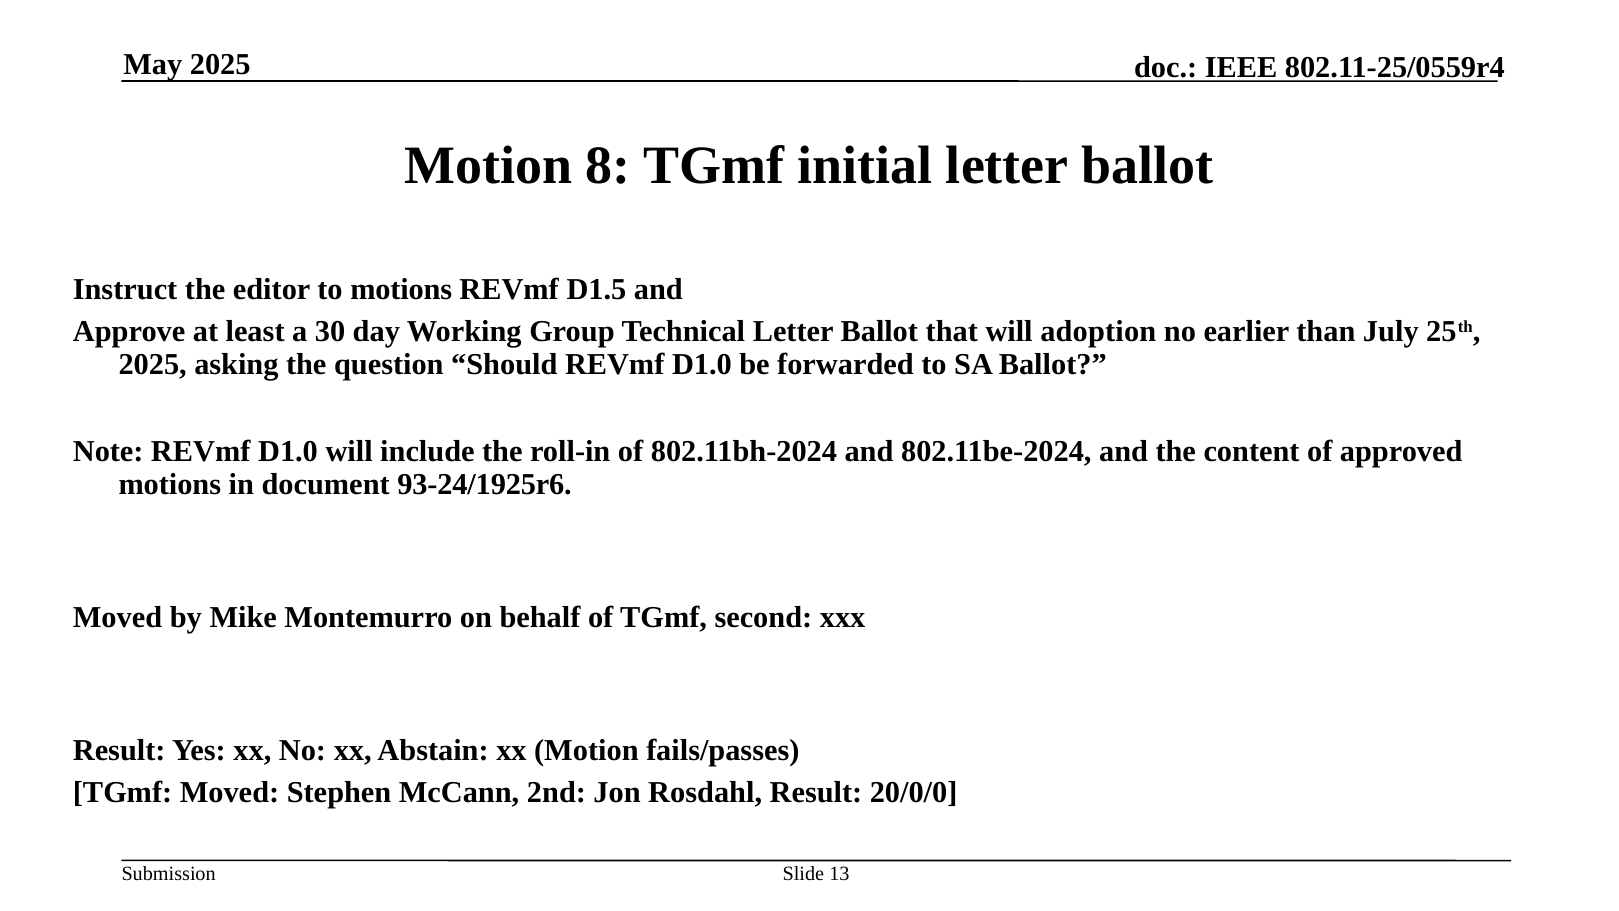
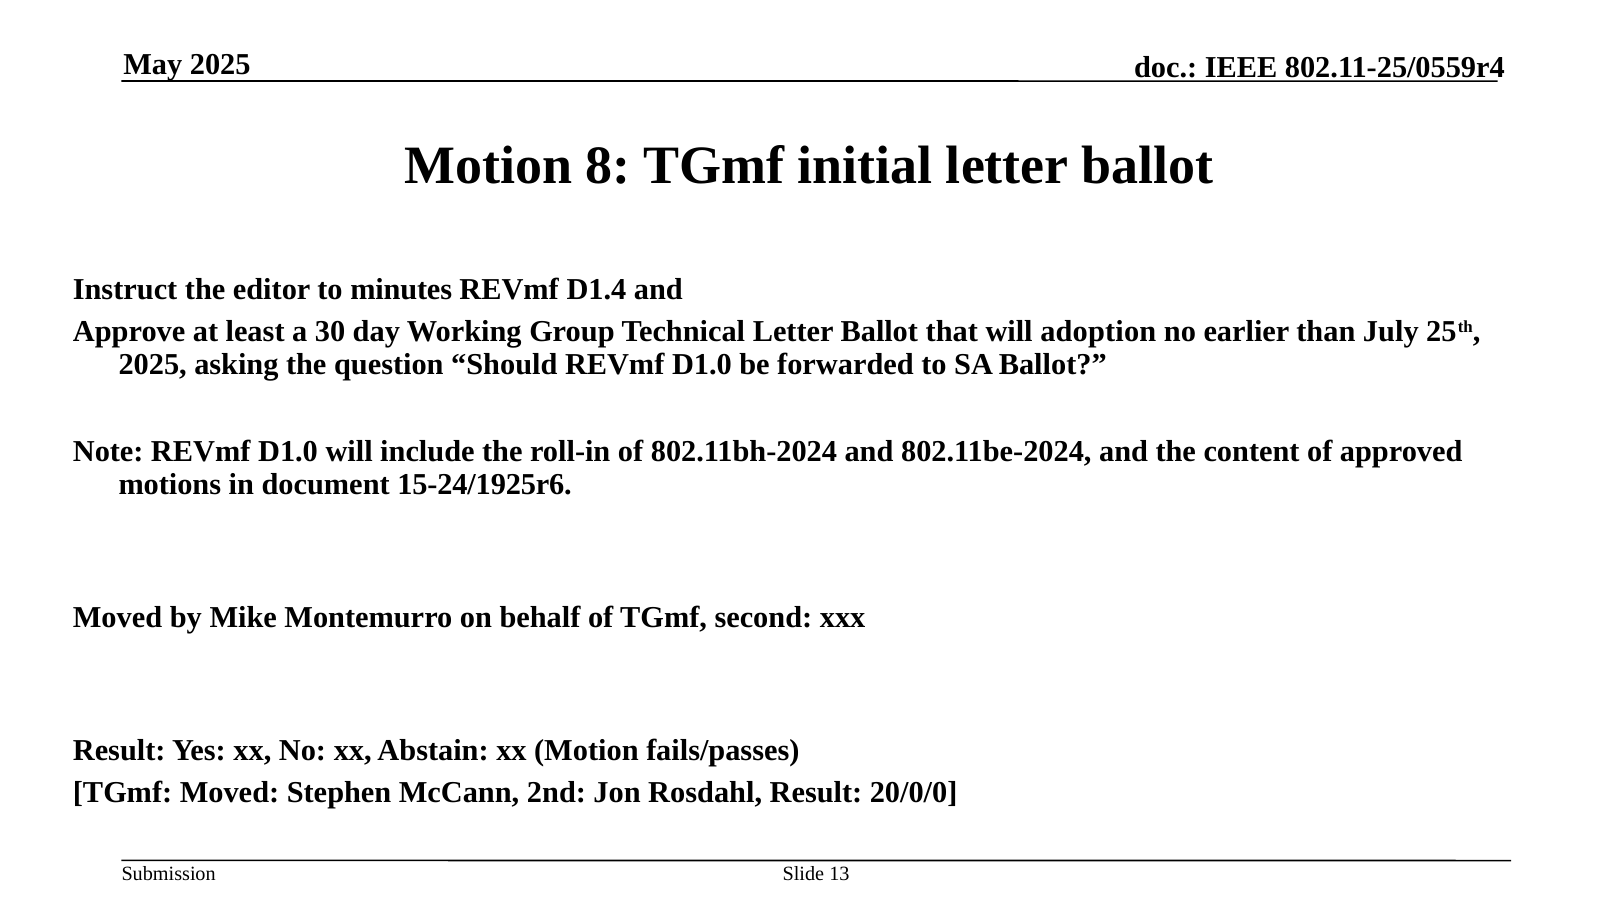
to motions: motions -> minutes
D1.5: D1.5 -> D1.4
93-24/1925r6: 93-24/1925r6 -> 15-24/1925r6
